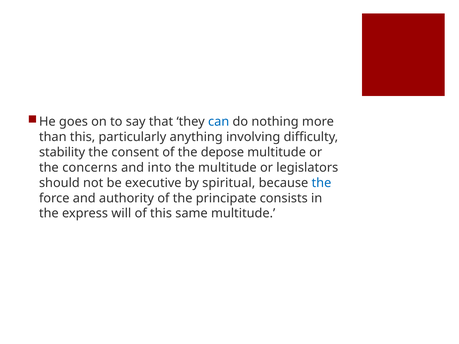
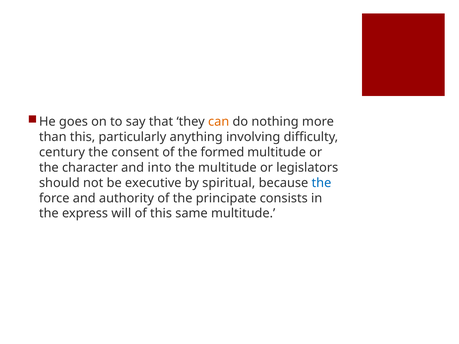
can colour: blue -> orange
stability: stability -> century
depose: depose -> formed
concerns: concerns -> character
